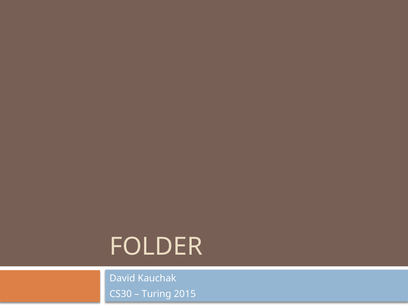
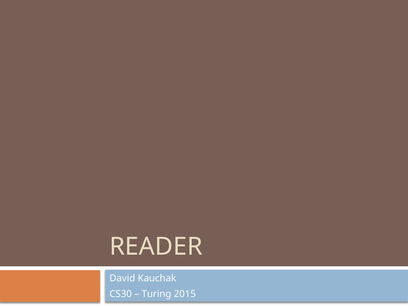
FOLDER: FOLDER -> READER
